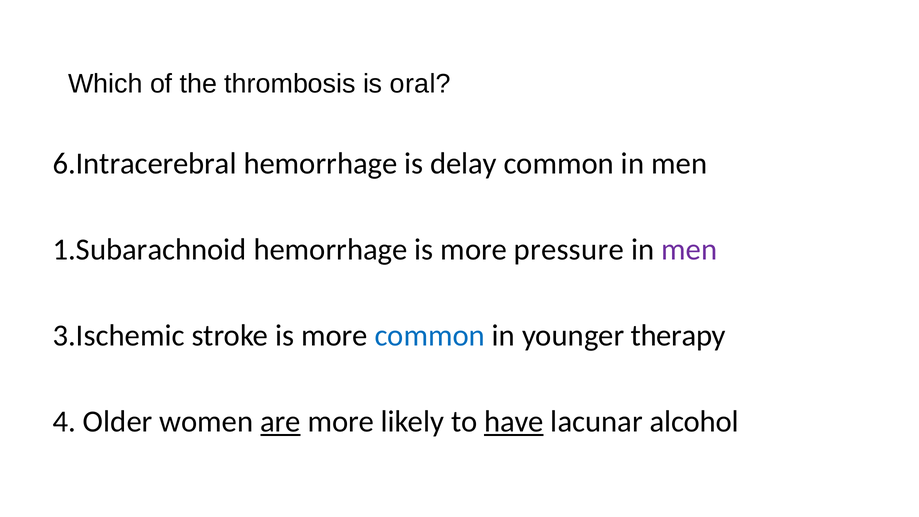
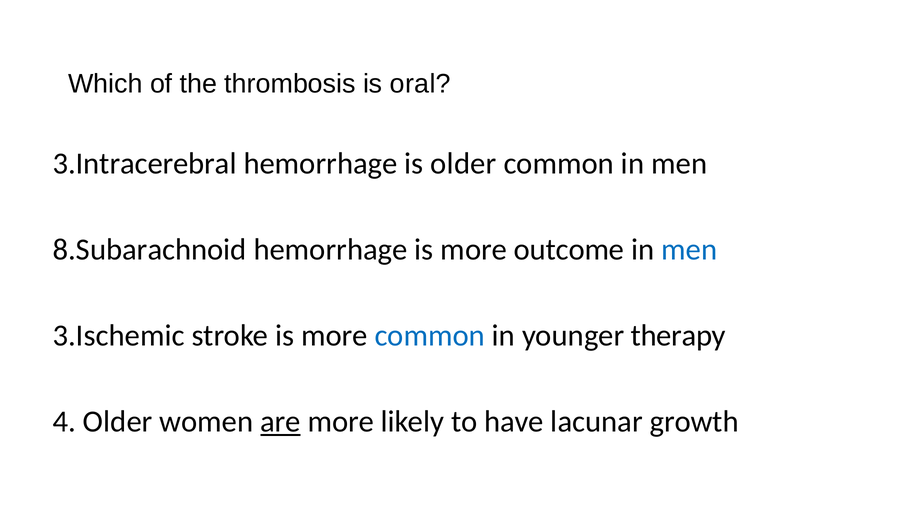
6.Intracerebral: 6.Intracerebral -> 3.Intracerebral
is delay: delay -> older
1.Subarachnoid: 1.Subarachnoid -> 8.Subarachnoid
pressure: pressure -> outcome
men at (689, 250) colour: purple -> blue
have underline: present -> none
alcohol: alcohol -> growth
